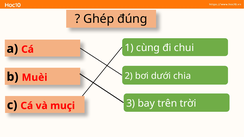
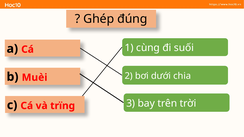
chui: chui -> suối
muçi: muçi -> trïng
